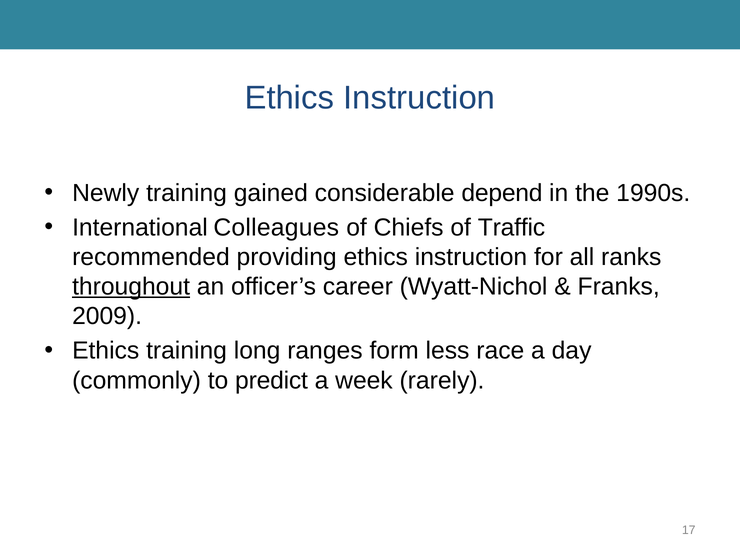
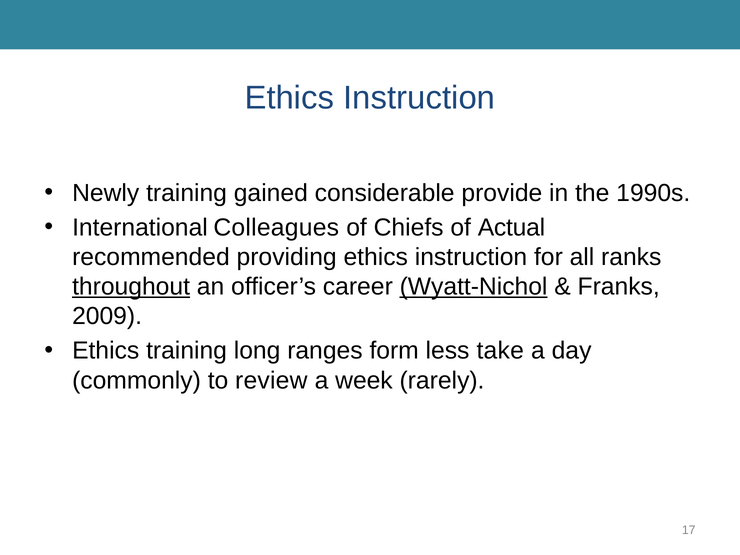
depend: depend -> provide
Traffic: Traffic -> Actual
Wyatt-Nichol underline: none -> present
race: race -> take
predict: predict -> review
